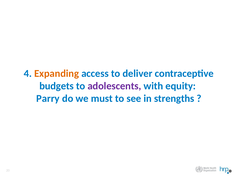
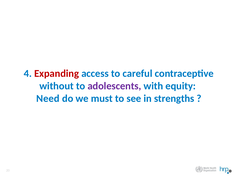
Expanding colour: orange -> red
deliver: deliver -> careful
budgets: budgets -> without
Parry: Parry -> Need
